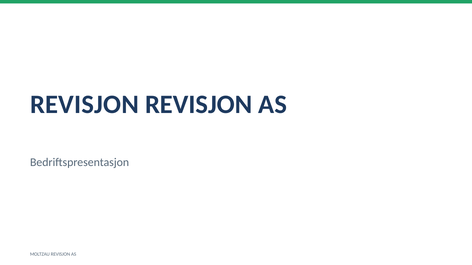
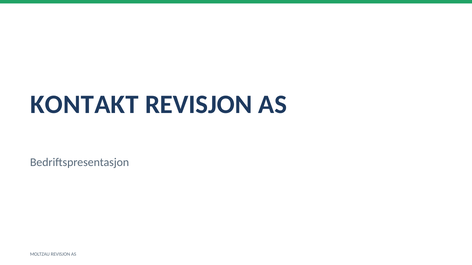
REVISJON at (84, 105): REVISJON -> KONTAKT
